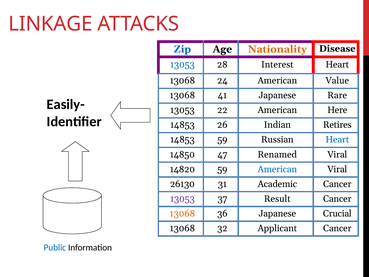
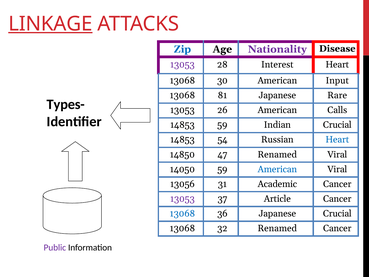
LINKAGE underline: none -> present
Nationality colour: orange -> purple
13053 at (182, 65) colour: blue -> purple
24: 24 -> 30
Value: Value -> Input
41: 41 -> 81
Easily-: Easily- -> Types-
22: 22 -> 26
Here: Here -> Calls
14853 26: 26 -> 59
Indian Retires: Retires -> Crucial
14853 59: 59 -> 54
14820: 14820 -> 14050
26130: 26130 -> 13056
Result: Result -> Article
13068 at (182, 213) colour: orange -> blue
32 Applicant: Applicant -> Renamed
Public colour: blue -> purple
